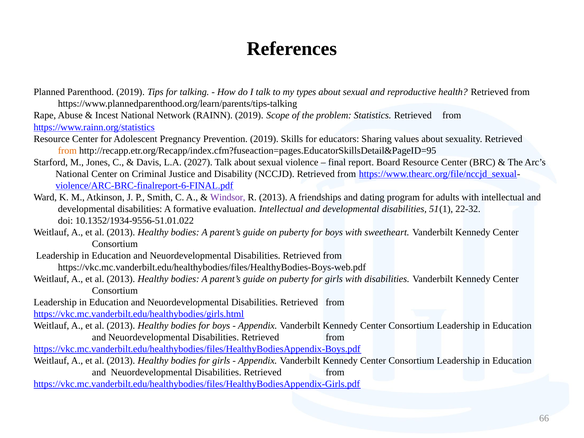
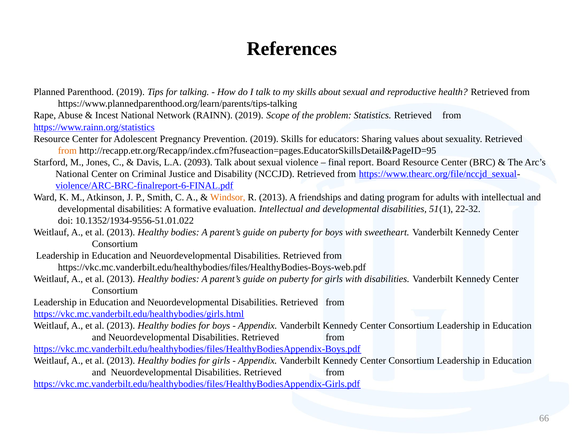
my types: types -> skills
2027: 2027 -> 2093
Windsor colour: purple -> orange
